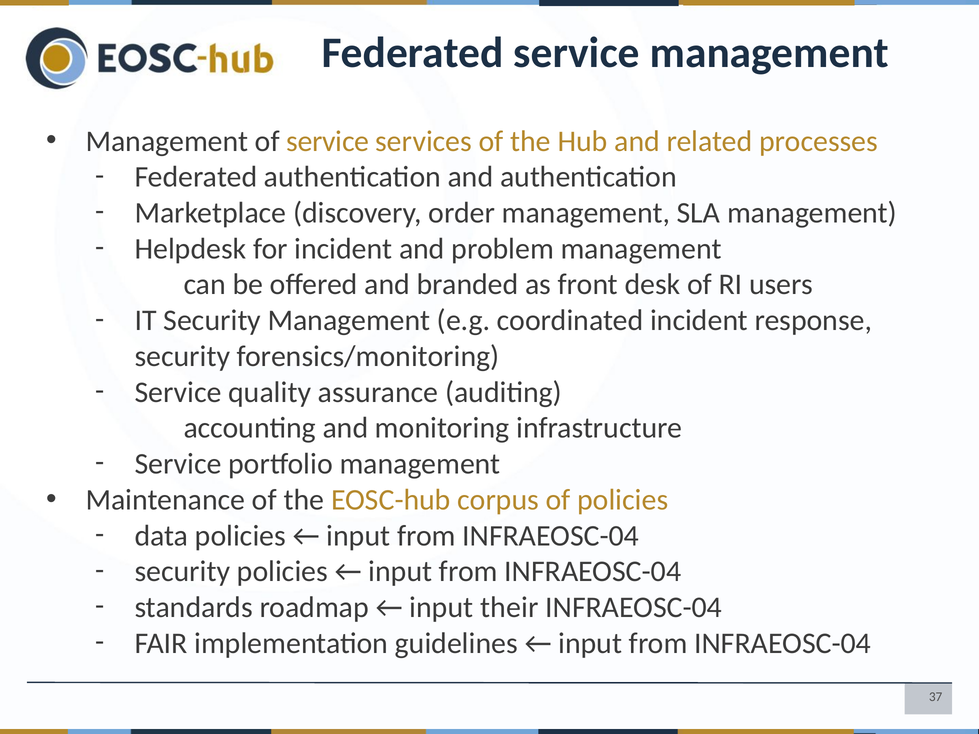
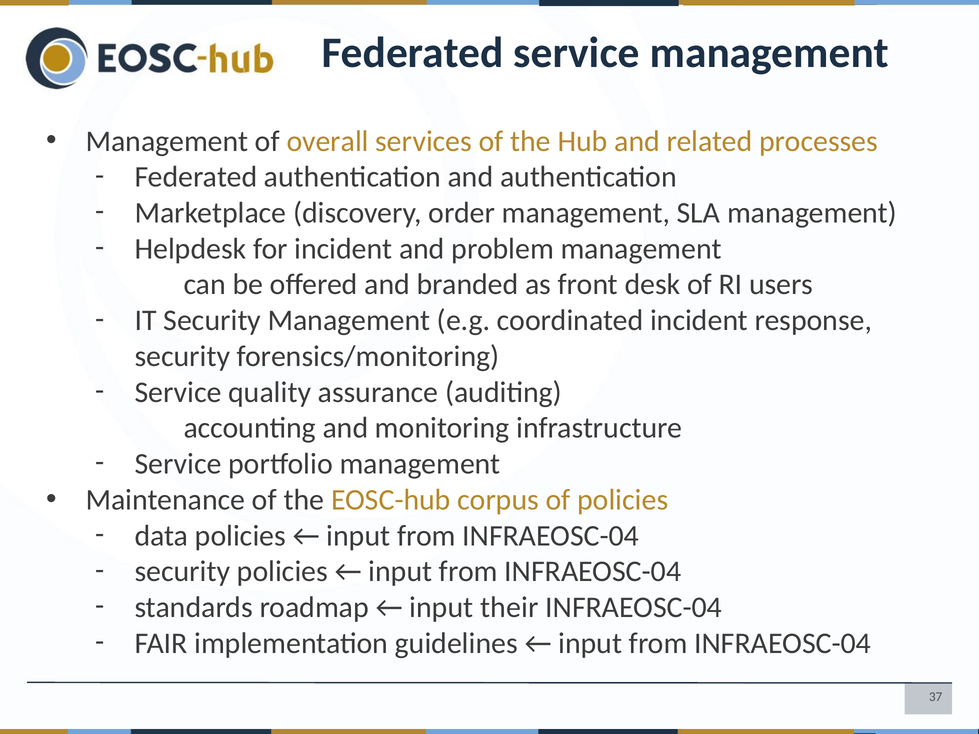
of service: service -> overall
